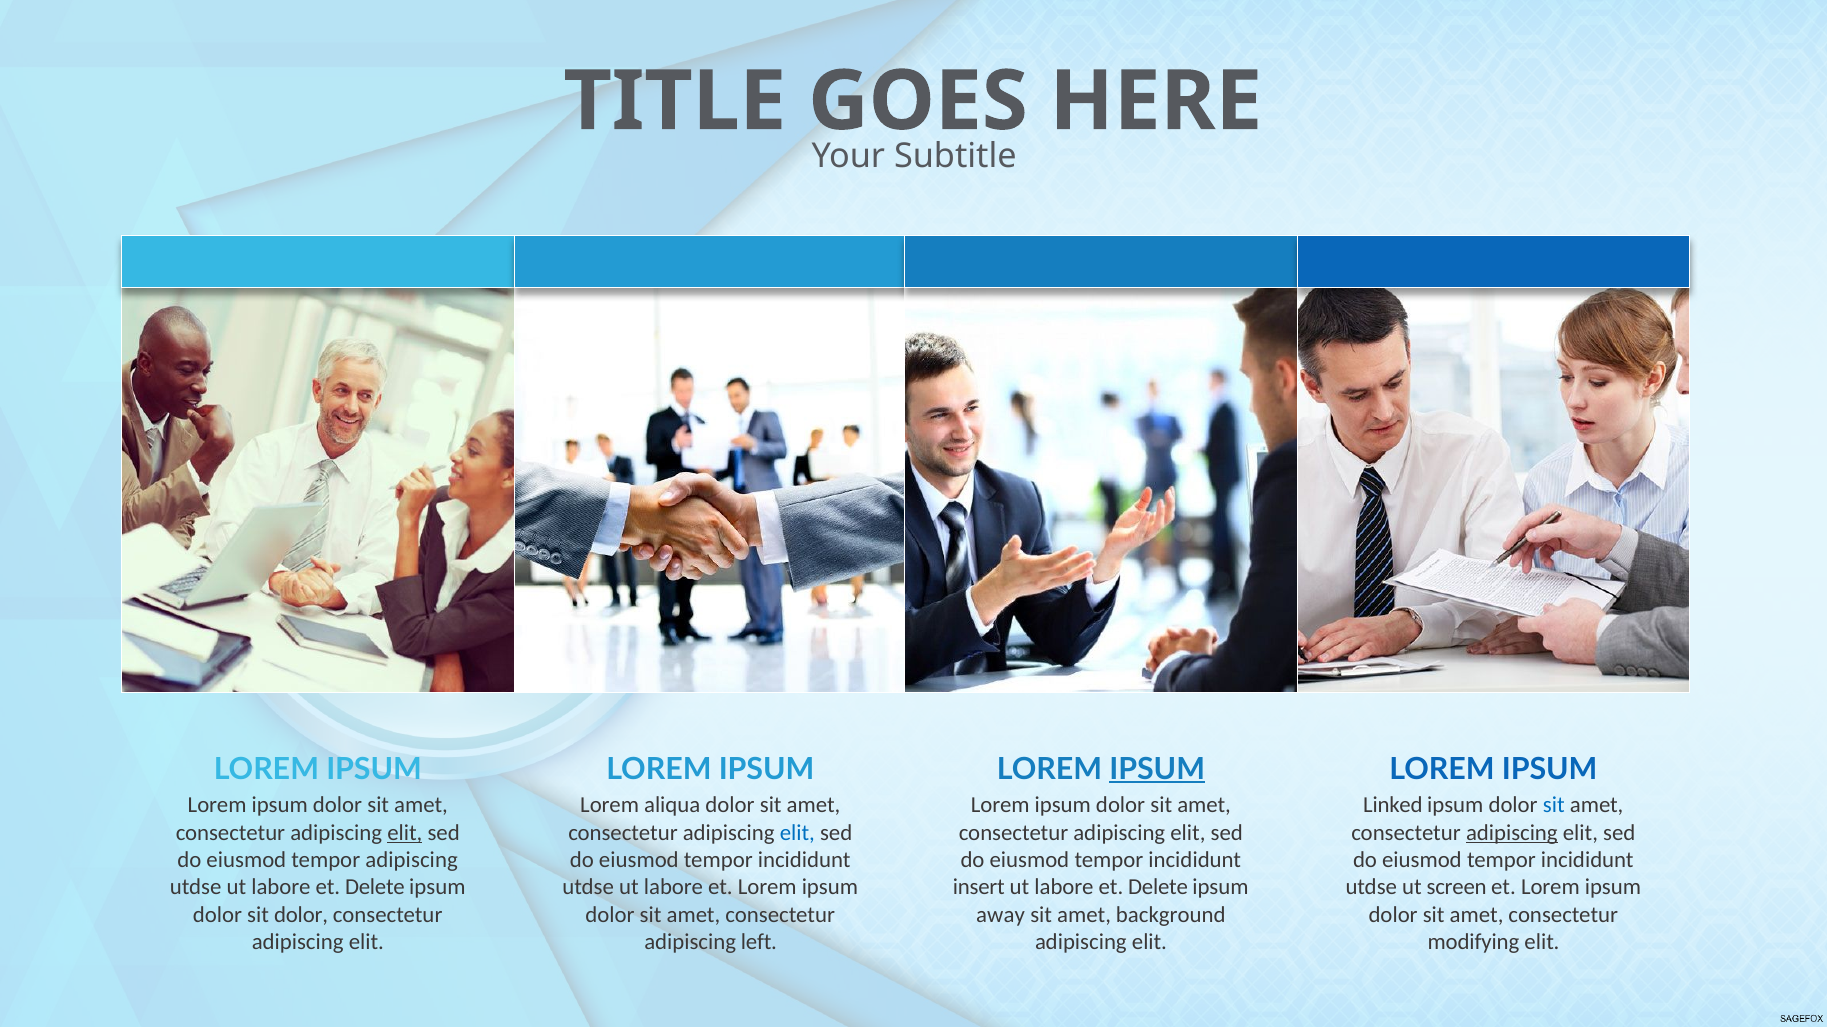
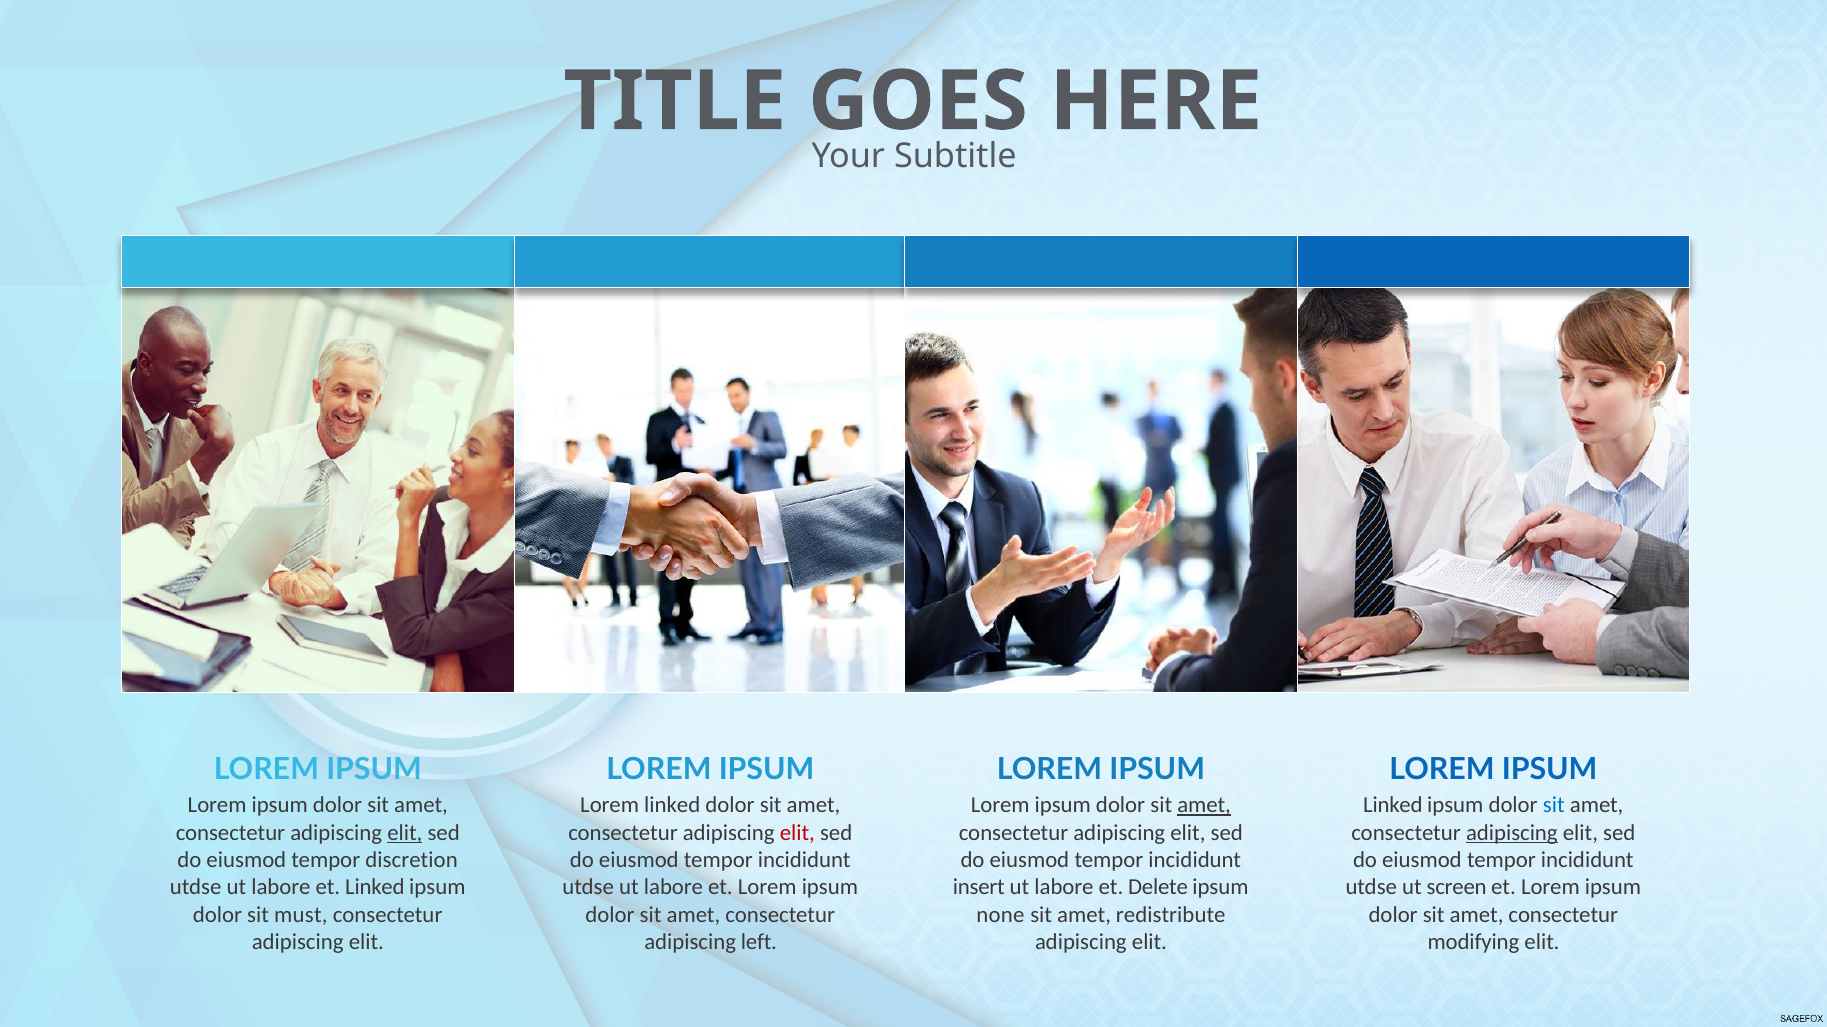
IPSUM at (1157, 770) underline: present -> none
Lorem aliqua: aliqua -> linked
amet at (1204, 806) underline: none -> present
elit at (797, 833) colour: blue -> red
tempor adipiscing: adipiscing -> discretion
Delete at (375, 888): Delete -> Linked
sit dolor: dolor -> must
away: away -> none
background: background -> redistribute
